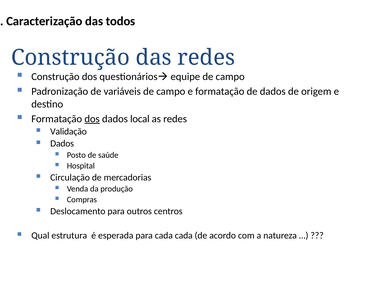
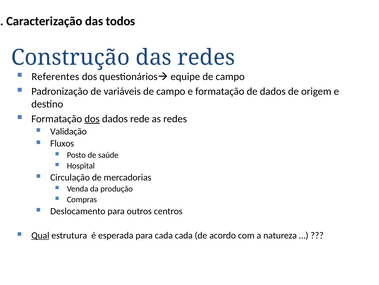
Construção at (55, 76): Construção -> Referentes
local: local -> rede
Dados at (62, 143): Dados -> Fluxos
Qual underline: none -> present
